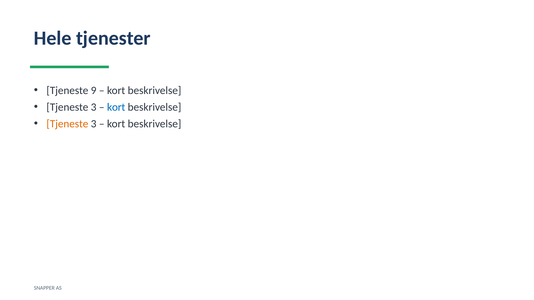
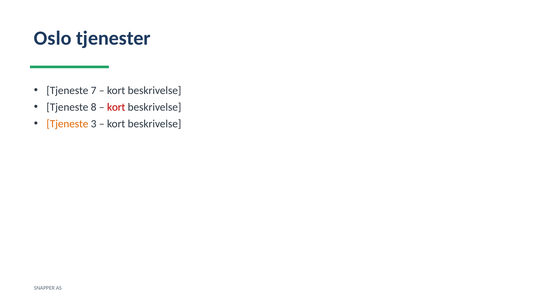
Hele: Hele -> Oslo
9: 9 -> 7
3 at (94, 107): 3 -> 8
kort at (116, 107) colour: blue -> red
